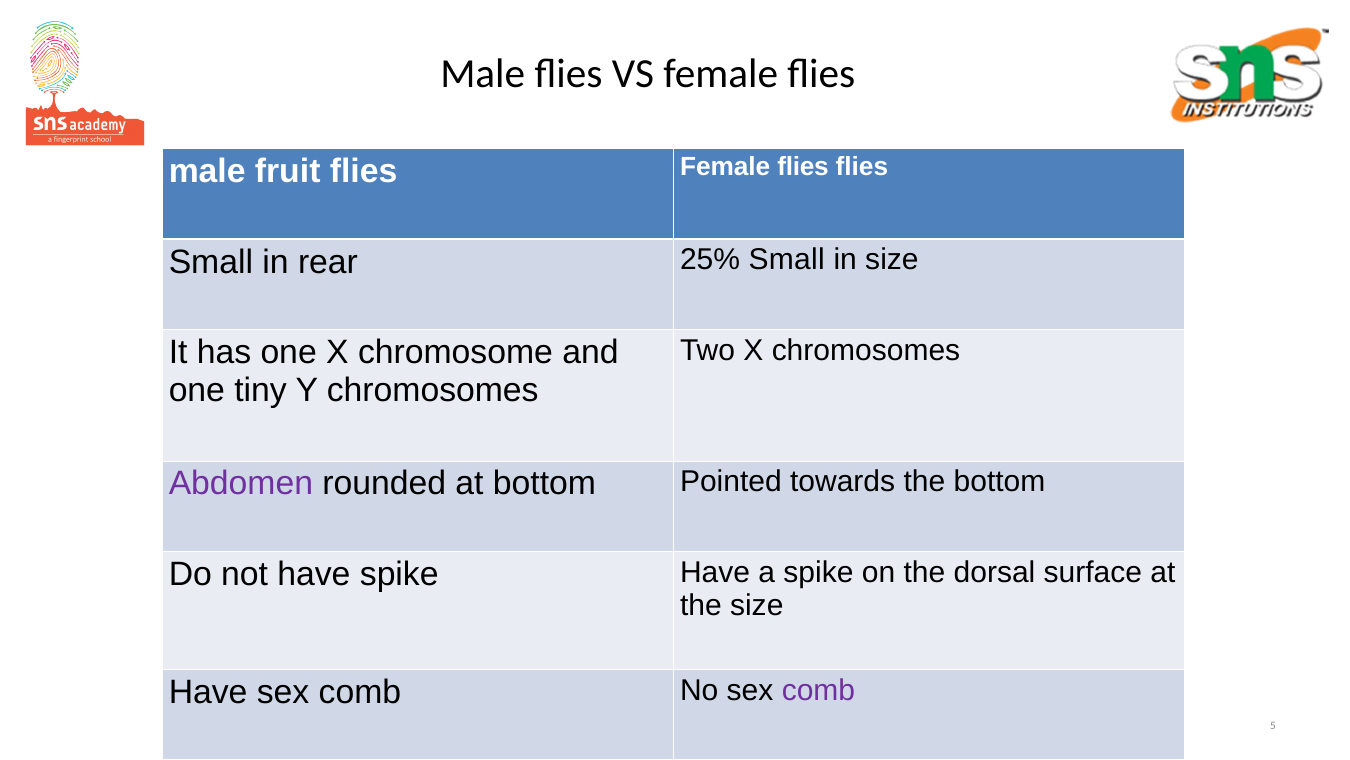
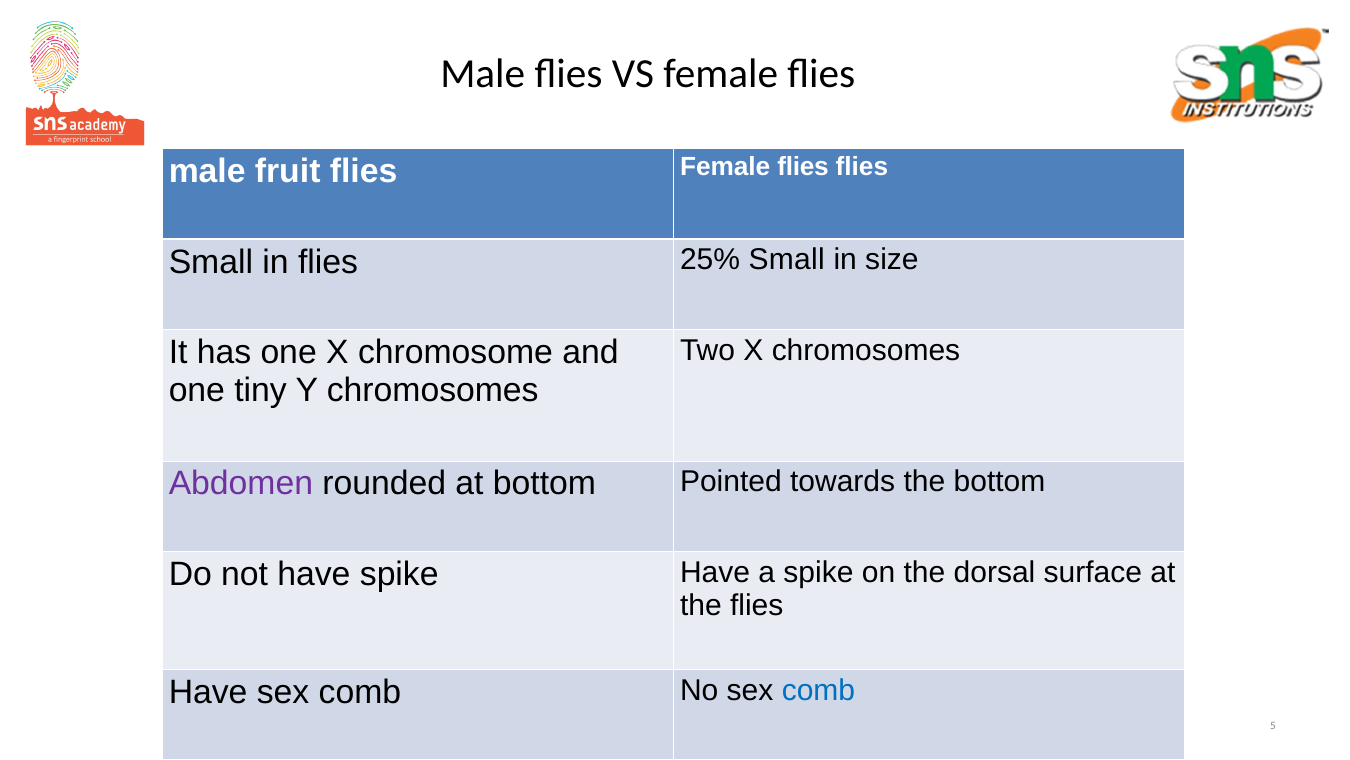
in rear: rear -> flies
the size: size -> flies
comb at (818, 690) colour: purple -> blue
